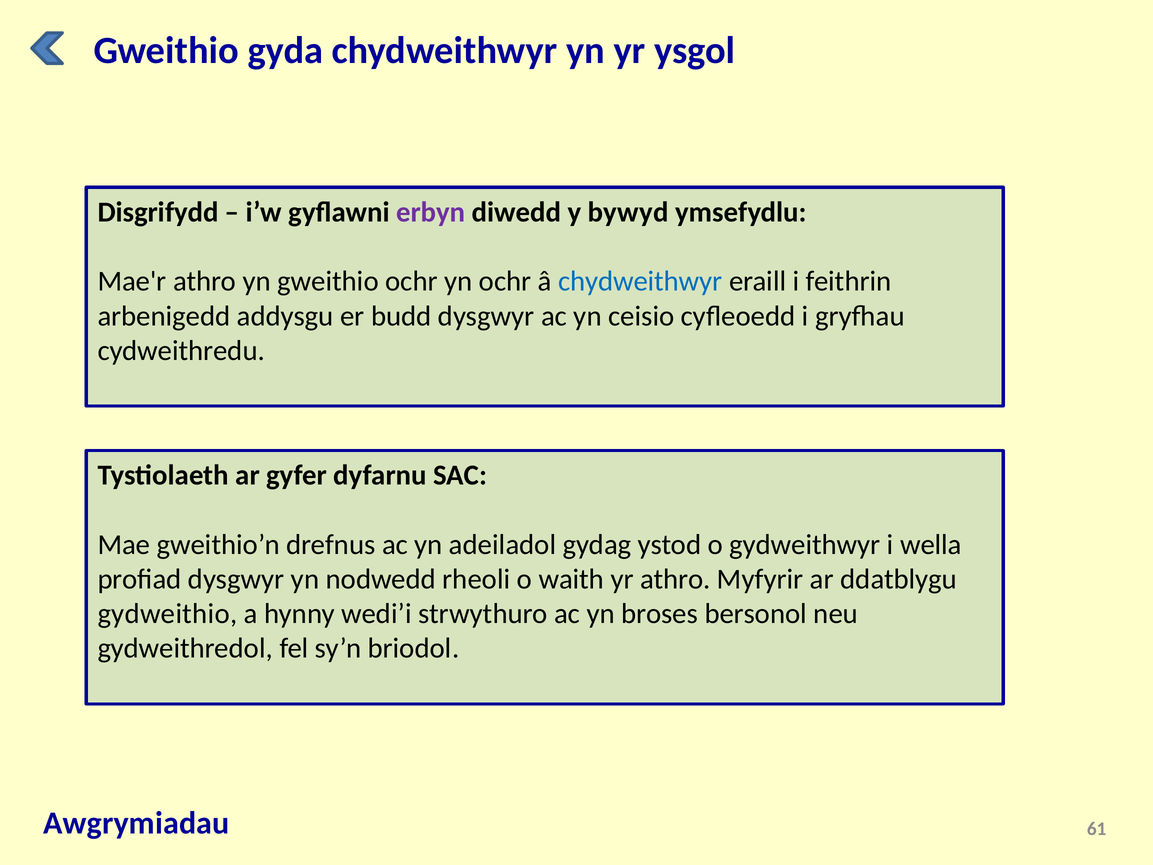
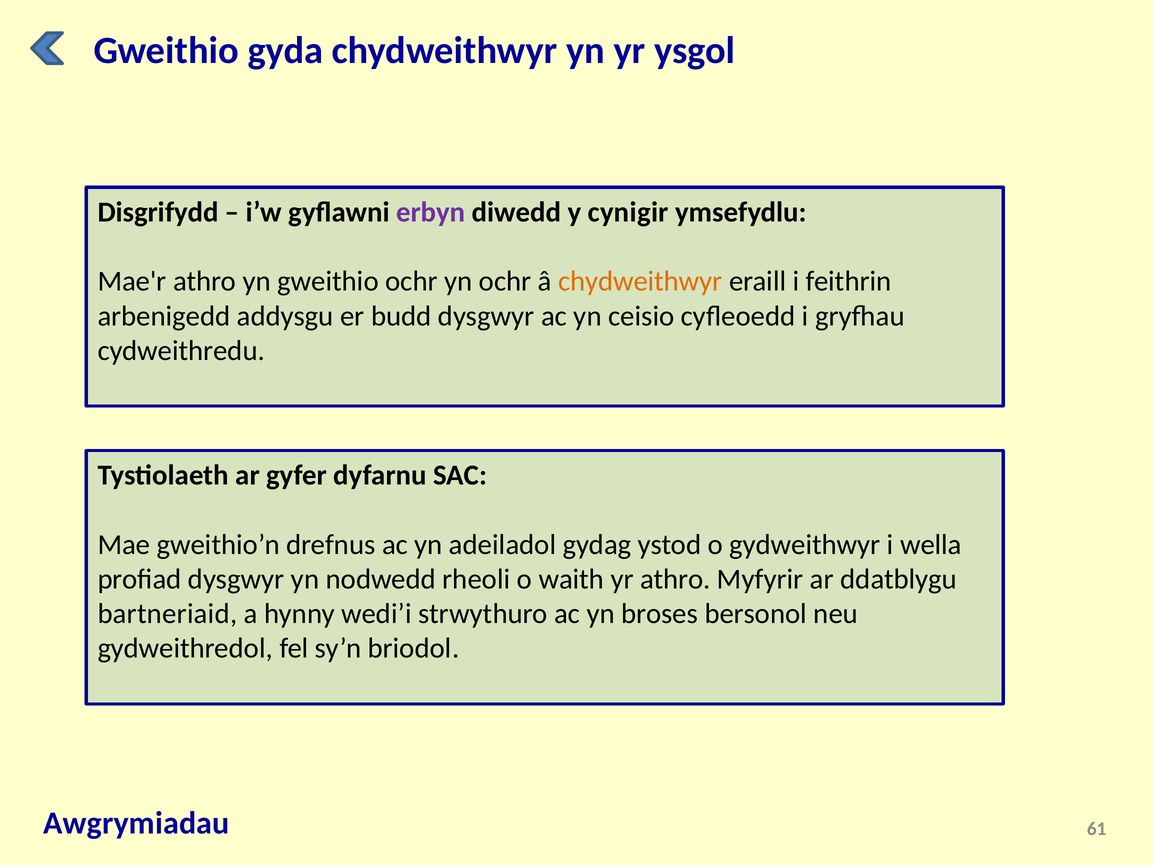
bywyd: bywyd -> cynigir
chydweithwyr at (640, 281) colour: blue -> orange
gydweithio: gydweithio -> bartneriaid
